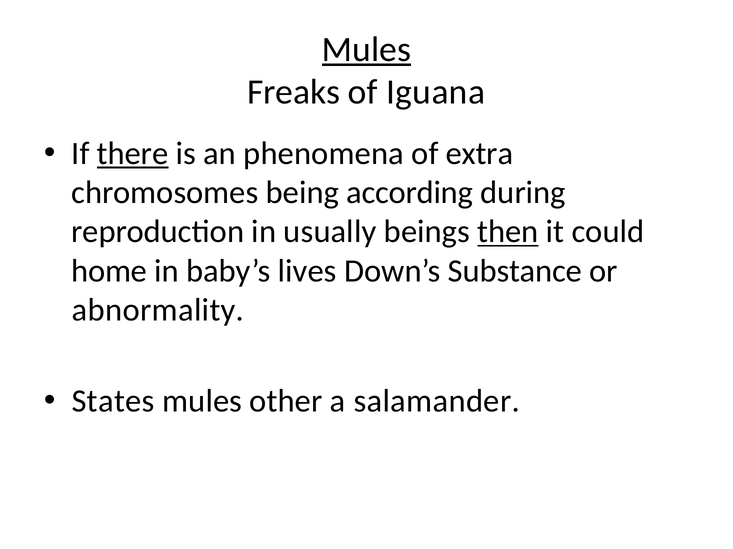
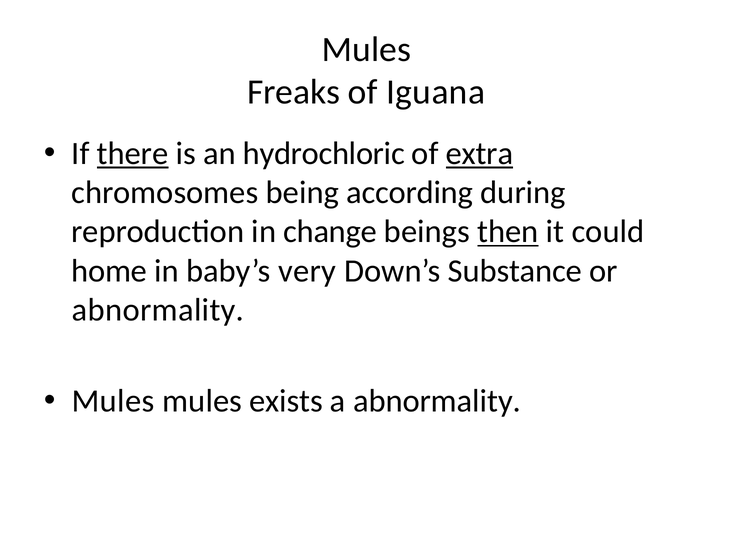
Mules at (366, 50) underline: present -> none
phenomena: phenomena -> hydrochloric
extra underline: none -> present
usually: usually -> change
lives: lives -> very
States at (113, 402): States -> Mules
other: other -> exists
a salamander: salamander -> abnormality
